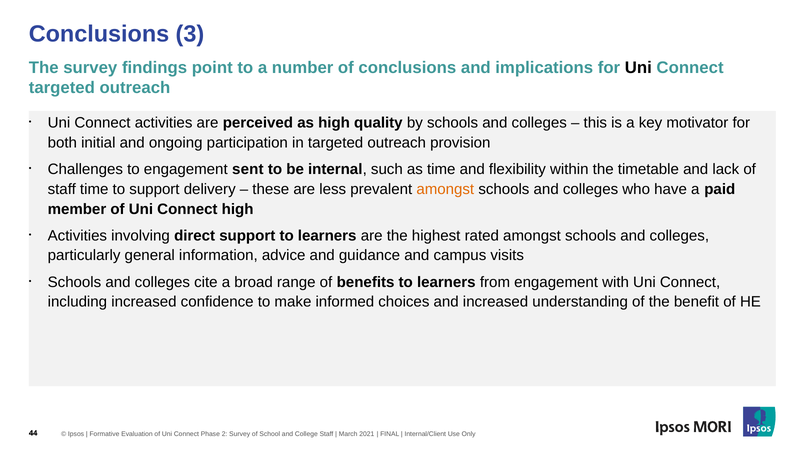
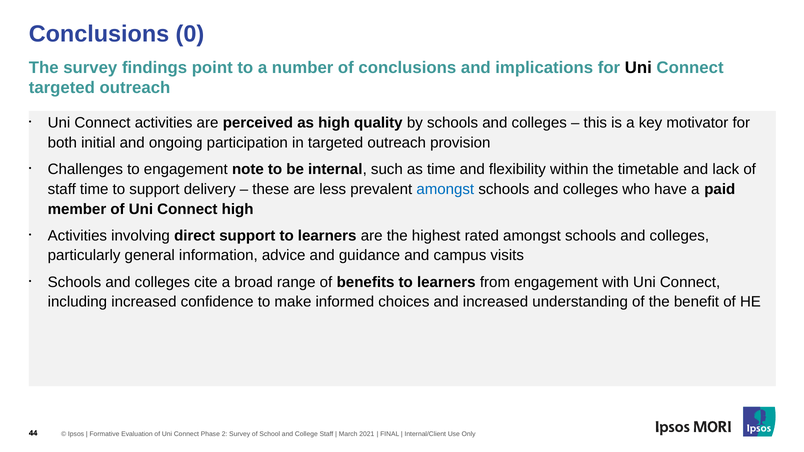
3: 3 -> 0
sent: sent -> note
amongst at (445, 189) colour: orange -> blue
